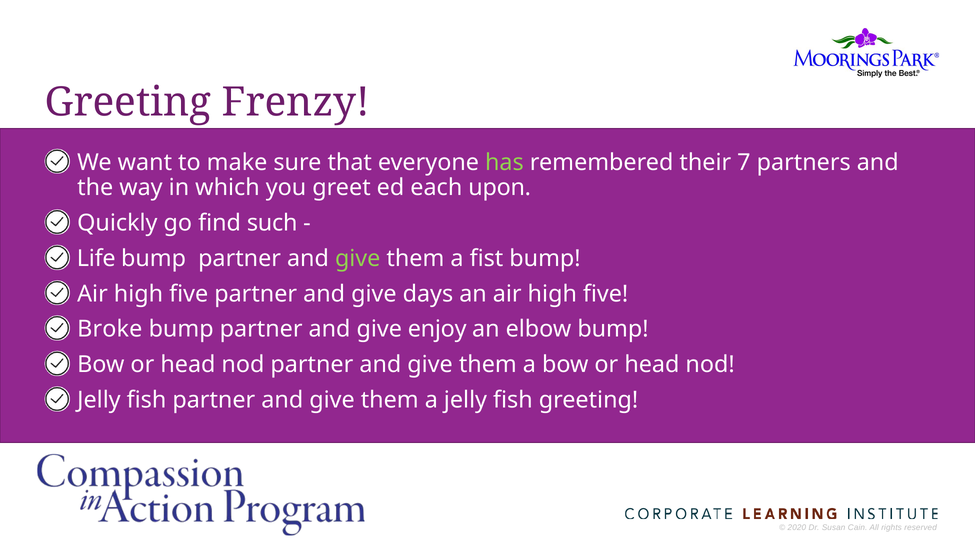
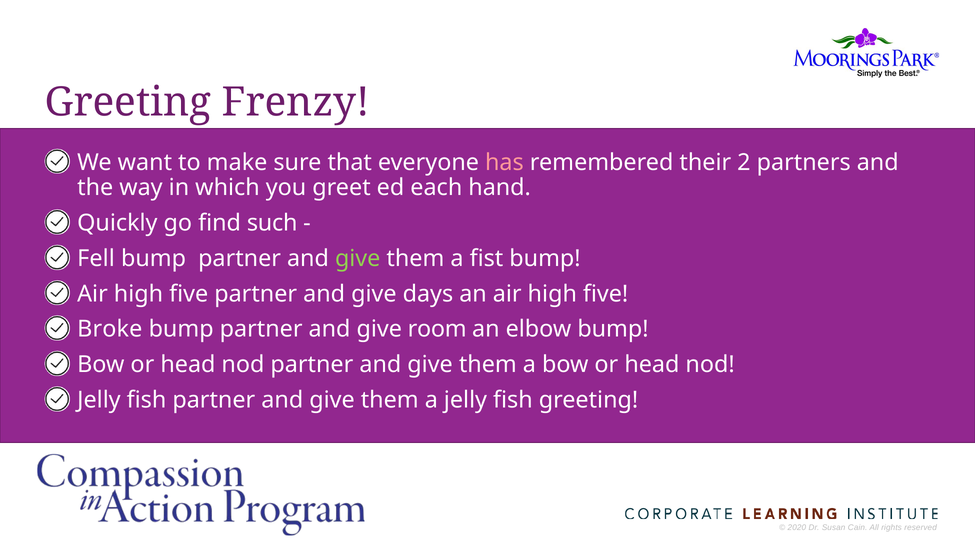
has colour: light green -> pink
7: 7 -> 2
upon: upon -> hand
Life: Life -> Fell
enjoy: enjoy -> room
